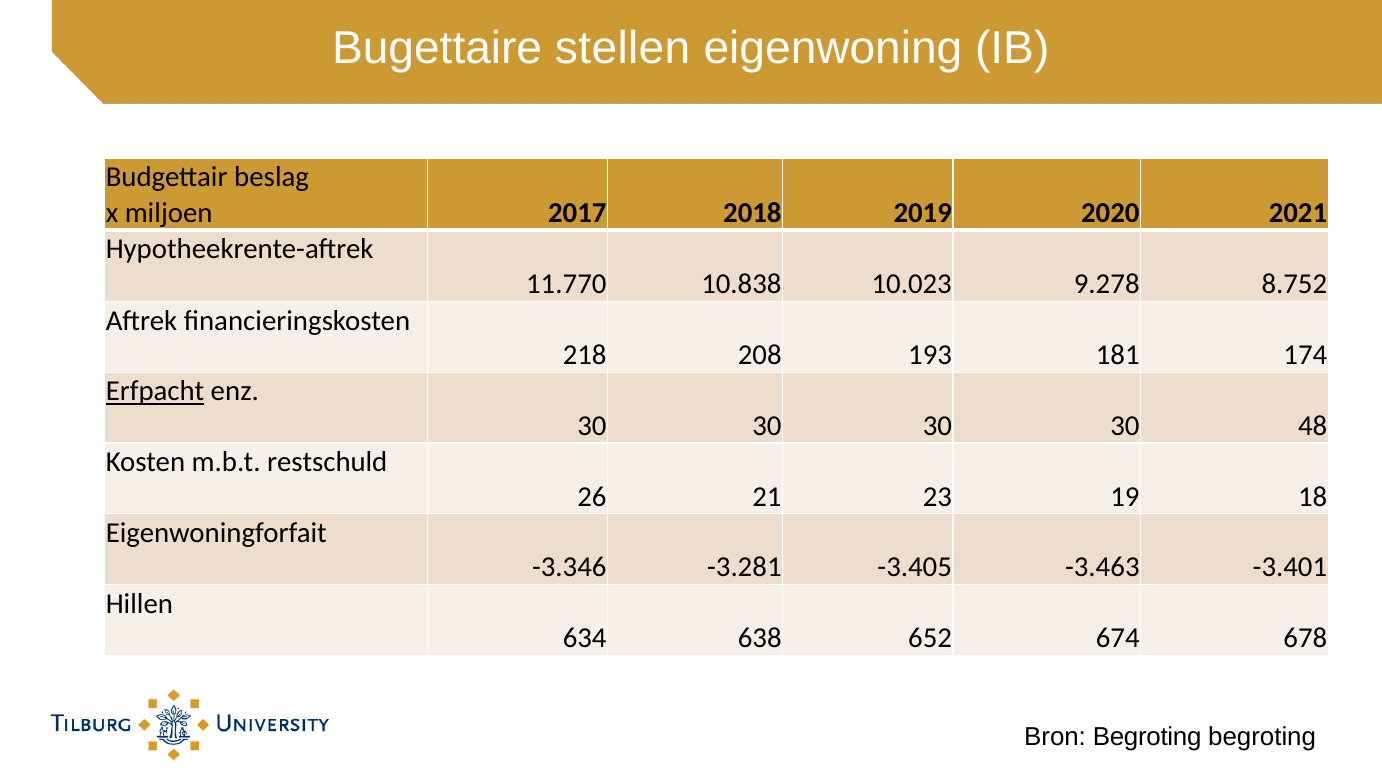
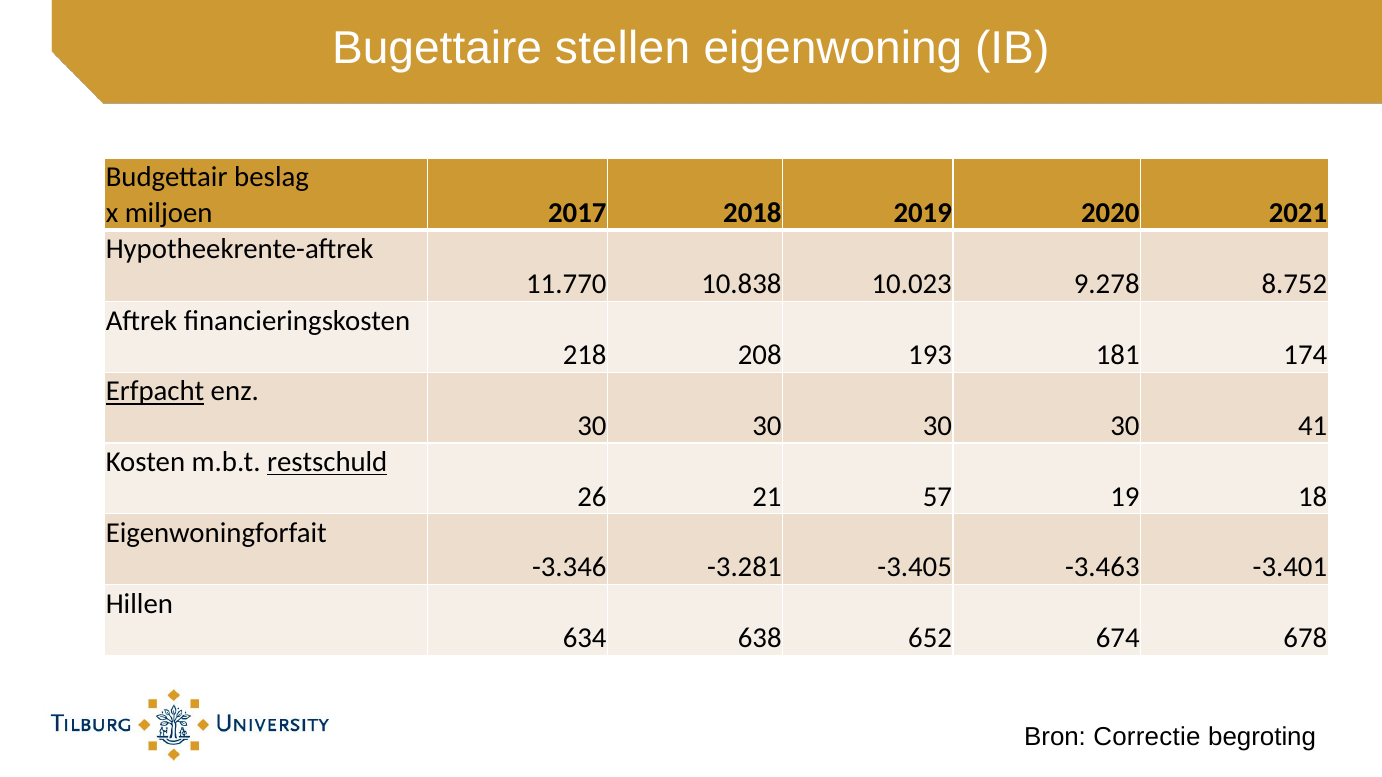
48: 48 -> 41
restschuld underline: none -> present
23: 23 -> 57
Bron Begroting: Begroting -> Correctie
